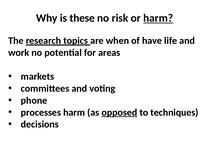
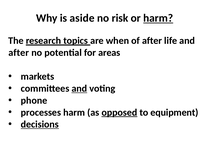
these: these -> aside
of have: have -> after
work at (19, 53): work -> after
and at (79, 88) underline: none -> present
techniques: techniques -> equipment
decisions underline: none -> present
